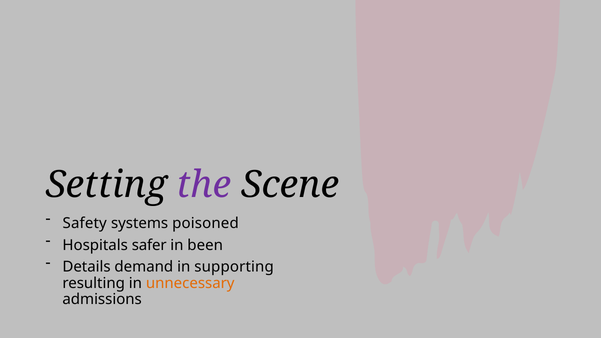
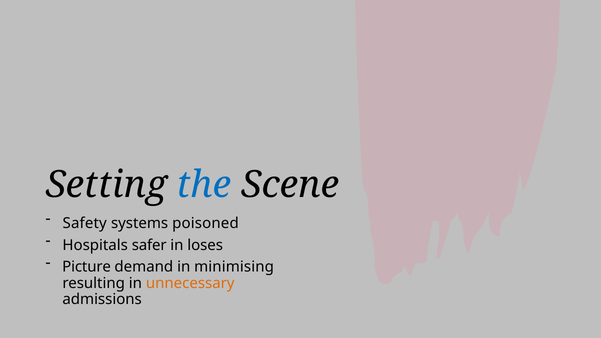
the colour: purple -> blue
been: been -> loses
Details: Details -> Picture
supporting: supporting -> minimising
